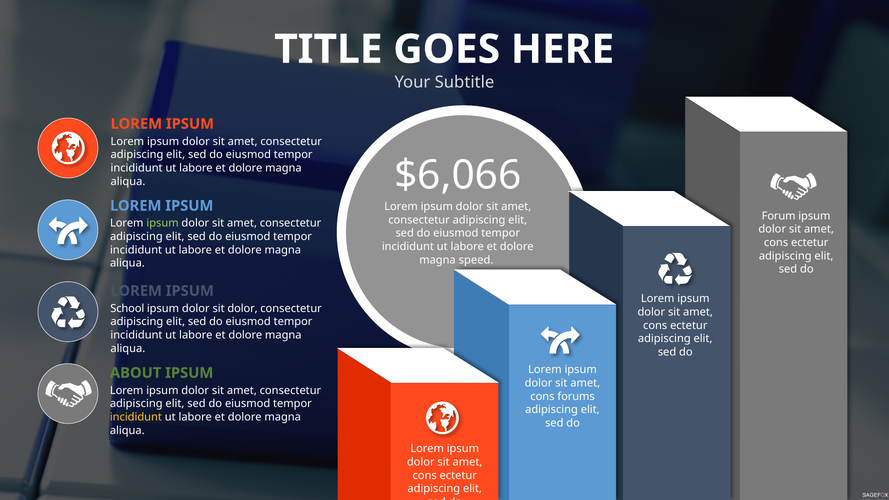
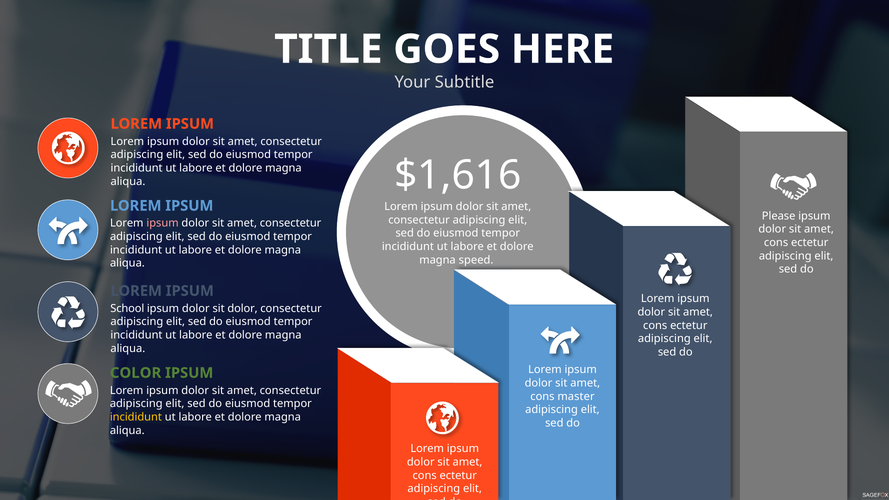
$6,066: $6,066 -> $1,616
Forum: Forum -> Please
ipsum at (163, 223) colour: light green -> pink
ABOUT: ABOUT -> COLOR
forums: forums -> master
